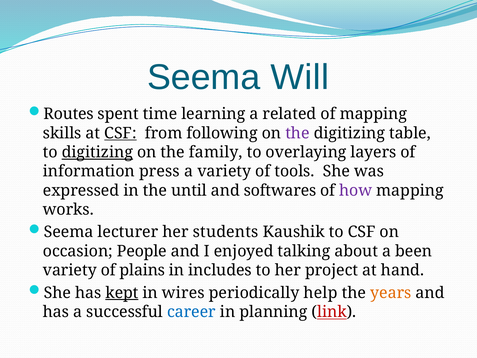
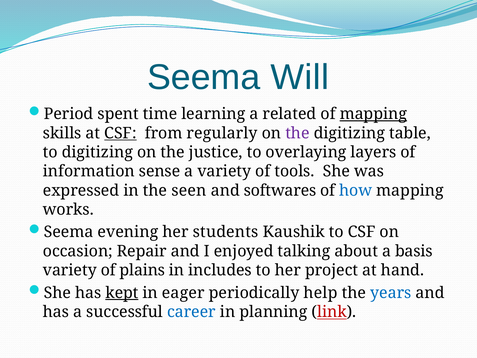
Routes: Routes -> Period
mapping at (373, 114) underline: none -> present
following: following -> regularly
digitizing at (97, 152) underline: present -> none
family: family -> justice
press: press -> sense
until: until -> seen
how colour: purple -> blue
lecturer: lecturer -> evening
People: People -> Repair
been: been -> basis
wires: wires -> eager
years colour: orange -> blue
